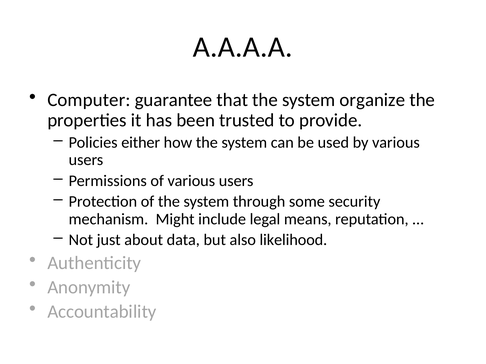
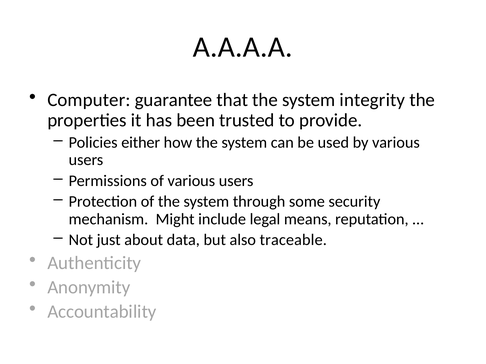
organize: organize -> integrity
likelihood: likelihood -> traceable
